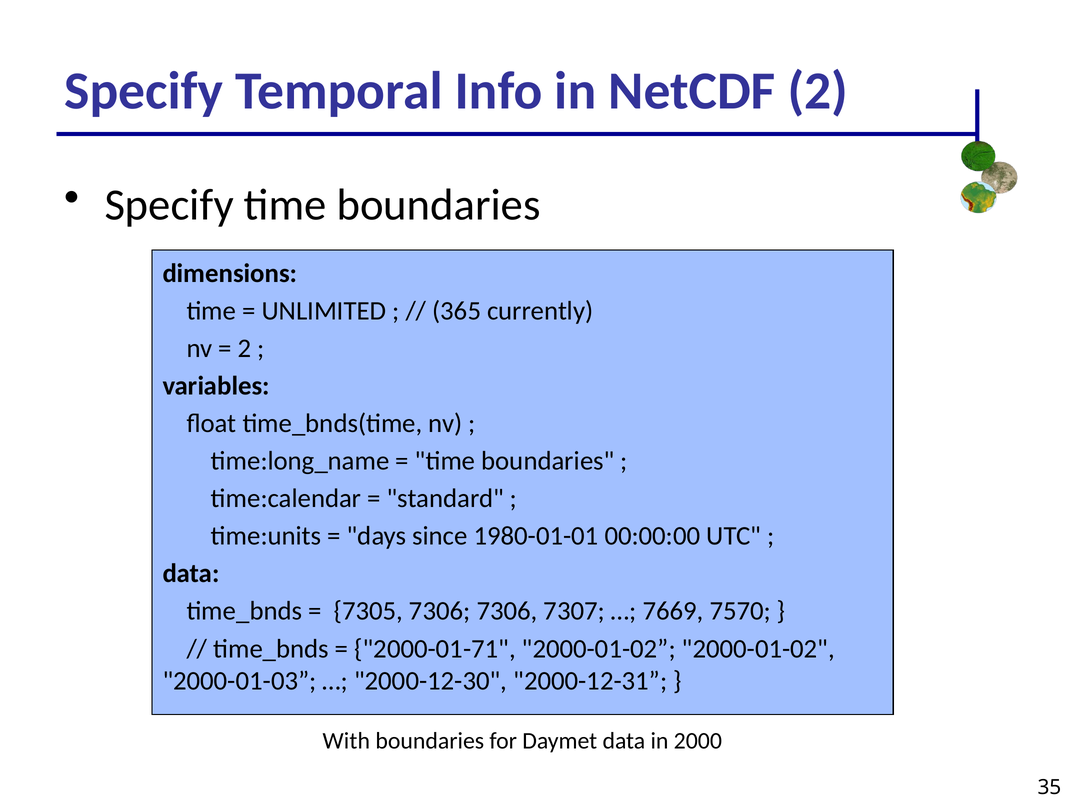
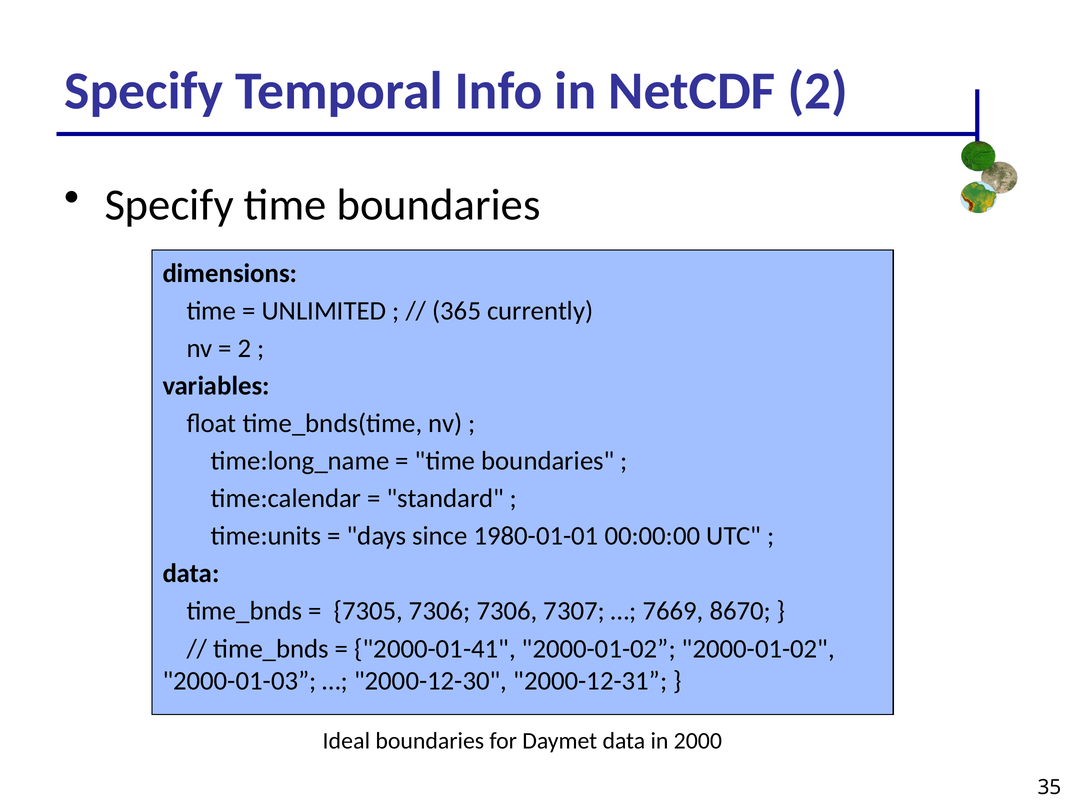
7570: 7570 -> 8670
2000-01-71: 2000-01-71 -> 2000-01-41
With: With -> Ideal
